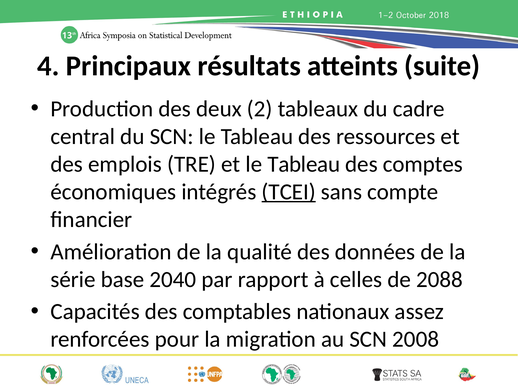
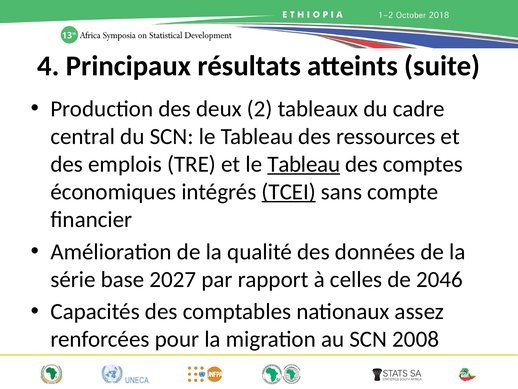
Tableau at (304, 164) underline: none -> present
2040: 2040 -> 2027
2088: 2088 -> 2046
